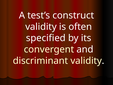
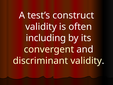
specified: specified -> including
